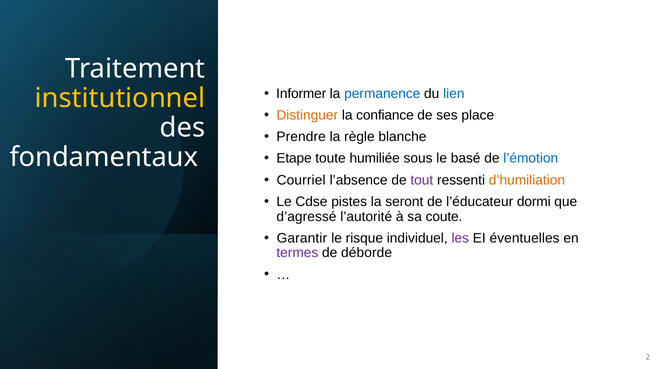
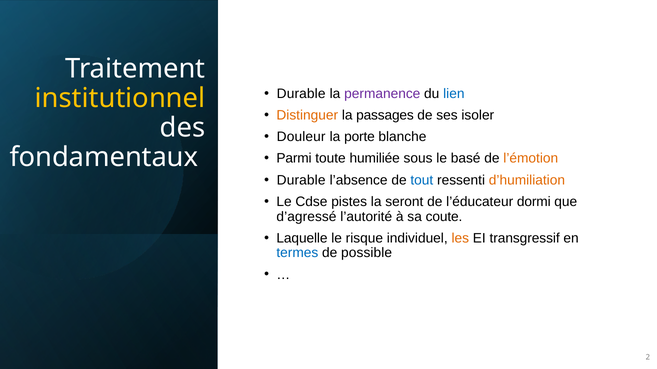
Informer at (301, 94): Informer -> Durable
permanence colour: blue -> purple
confiance: confiance -> passages
place: place -> isoler
Prendre: Prendre -> Douleur
règle: règle -> porte
Etape: Etape -> Parmi
l’émotion colour: blue -> orange
Courriel at (301, 180): Courriel -> Durable
tout colour: purple -> blue
Garantir: Garantir -> Laquelle
les colour: purple -> orange
éventuelles: éventuelles -> transgressif
termes colour: purple -> blue
déborde: déborde -> possible
